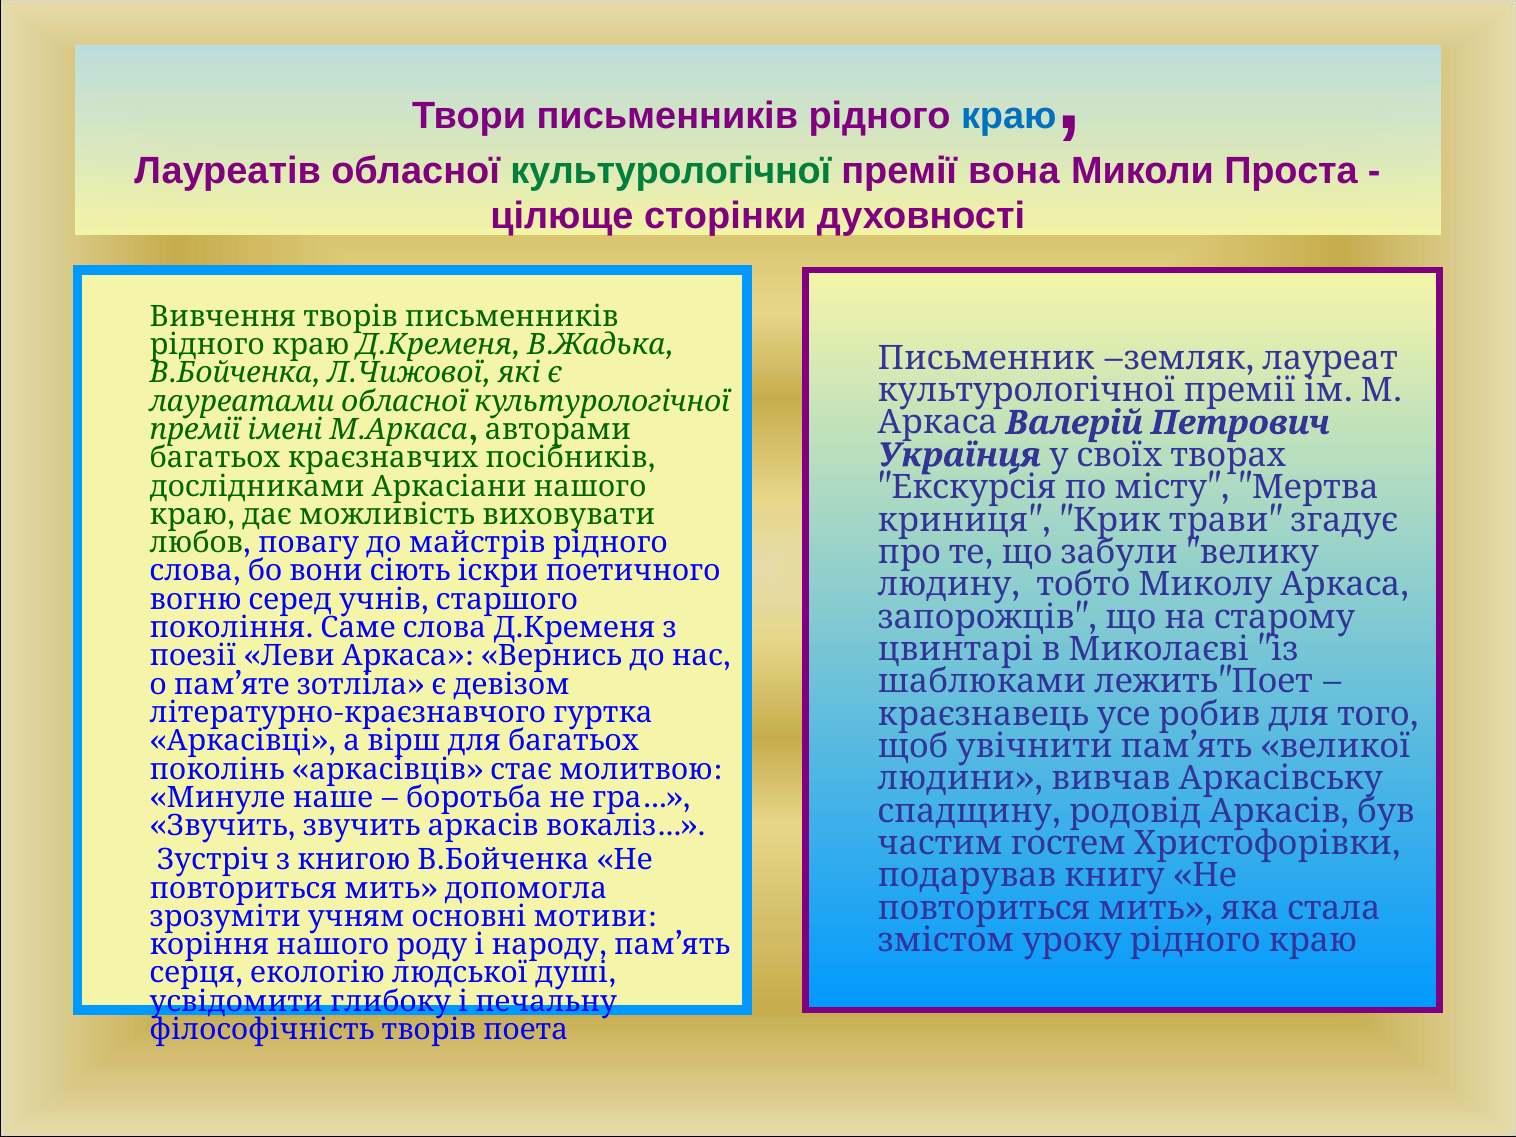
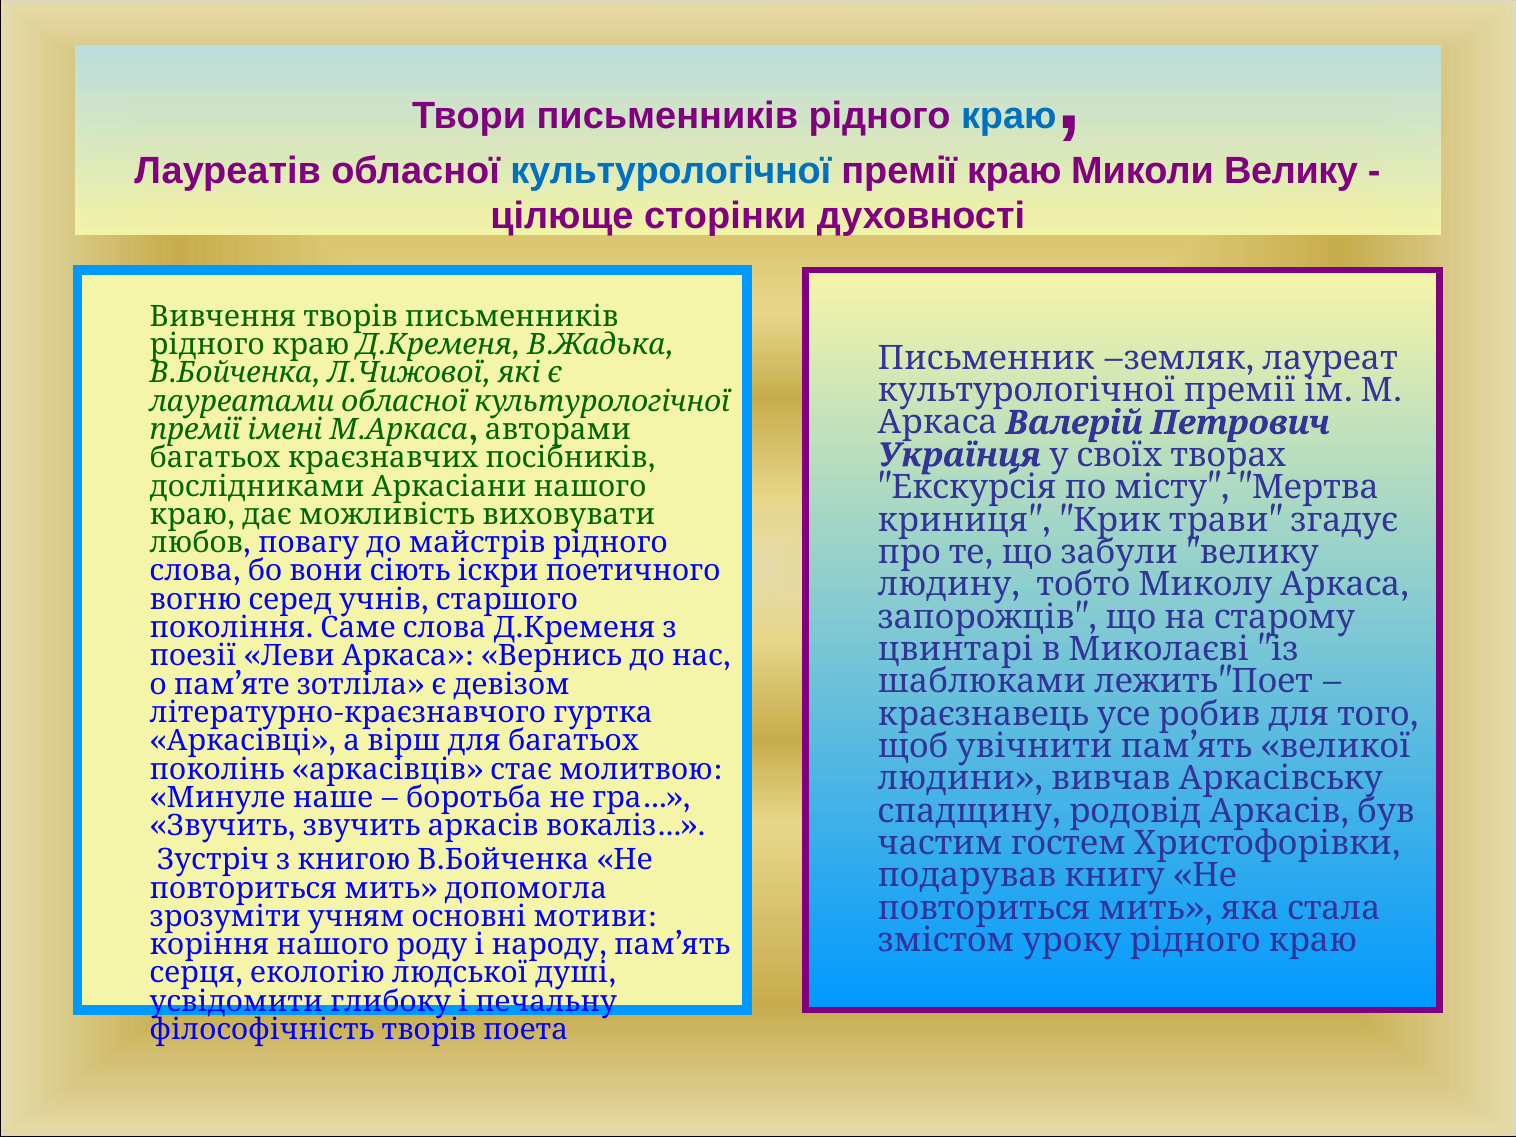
культурологічної colour: green -> blue
премії вона: вона -> краю
Миколи Проста: Проста -> Велику
